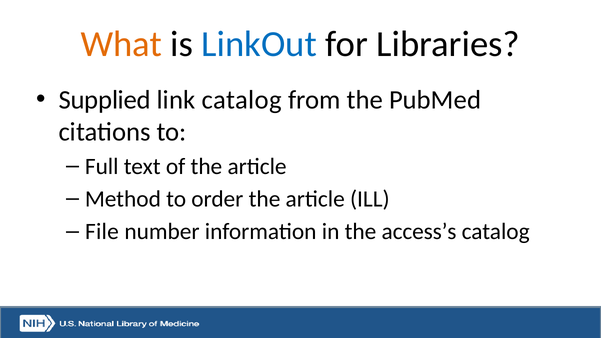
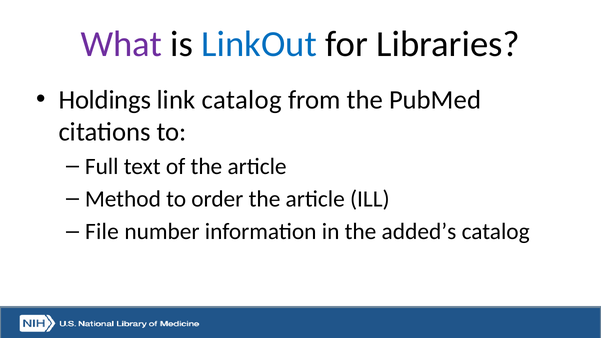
What colour: orange -> purple
Supplied: Supplied -> Holdings
access’s: access’s -> added’s
